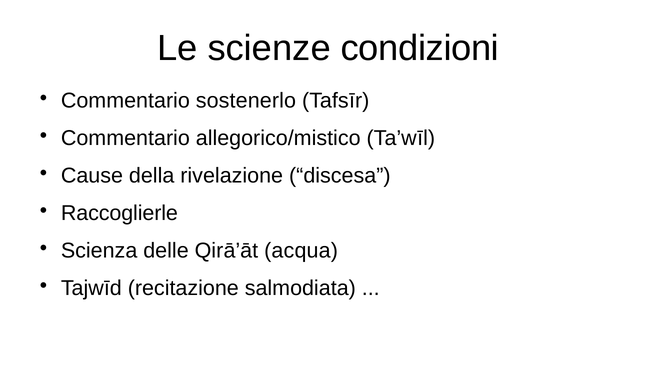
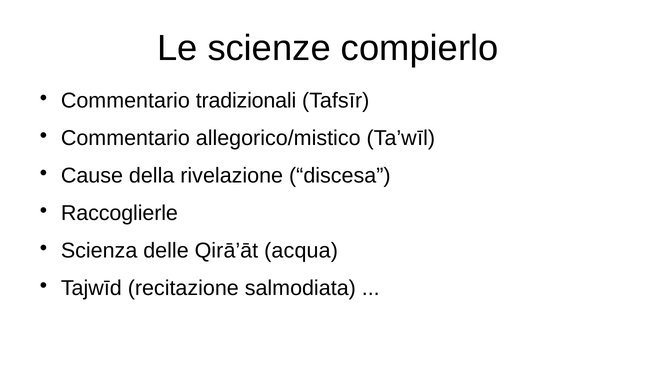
condizioni: condizioni -> compierlo
sostenerlo: sostenerlo -> tradizionali
